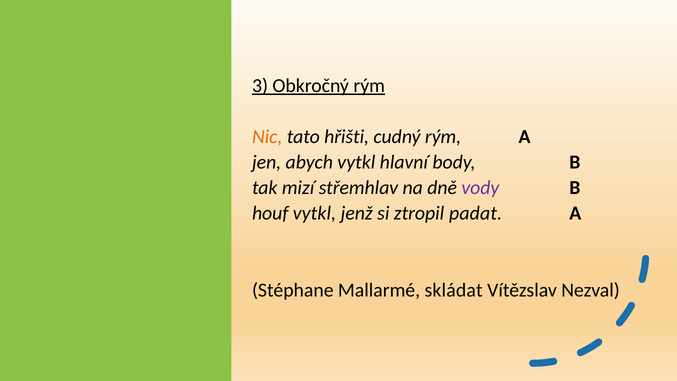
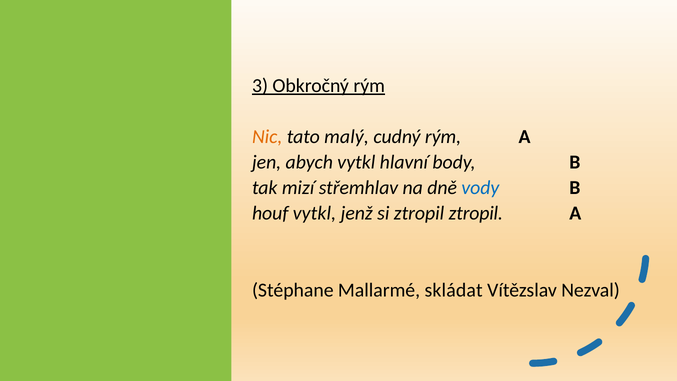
hřišti: hřišti -> malý
vody colour: purple -> blue
ztropil padat: padat -> ztropil
